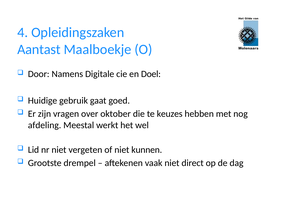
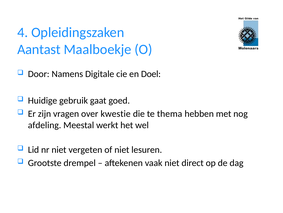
oktober: oktober -> kwestie
keuzes: keuzes -> thema
kunnen: kunnen -> lesuren
